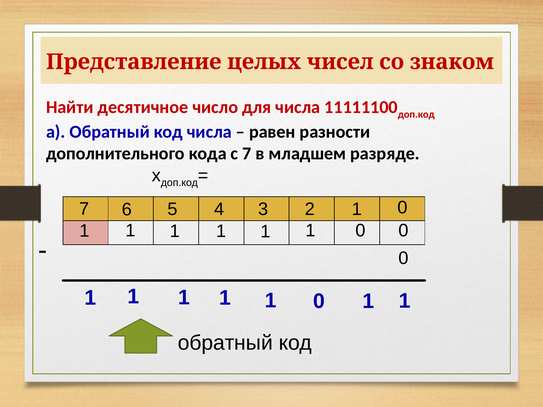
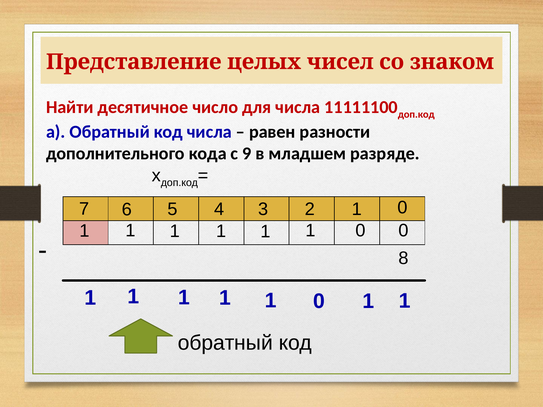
с 7: 7 -> 9
0 at (404, 258): 0 -> 8
